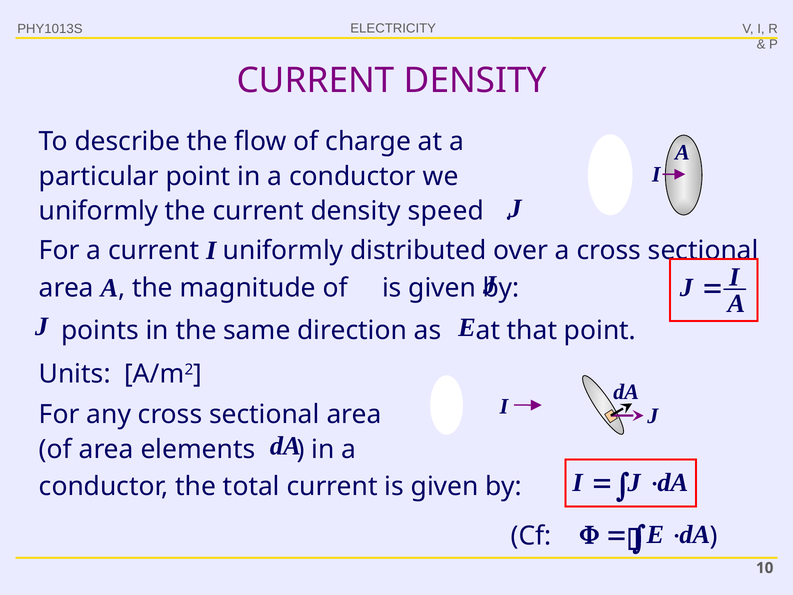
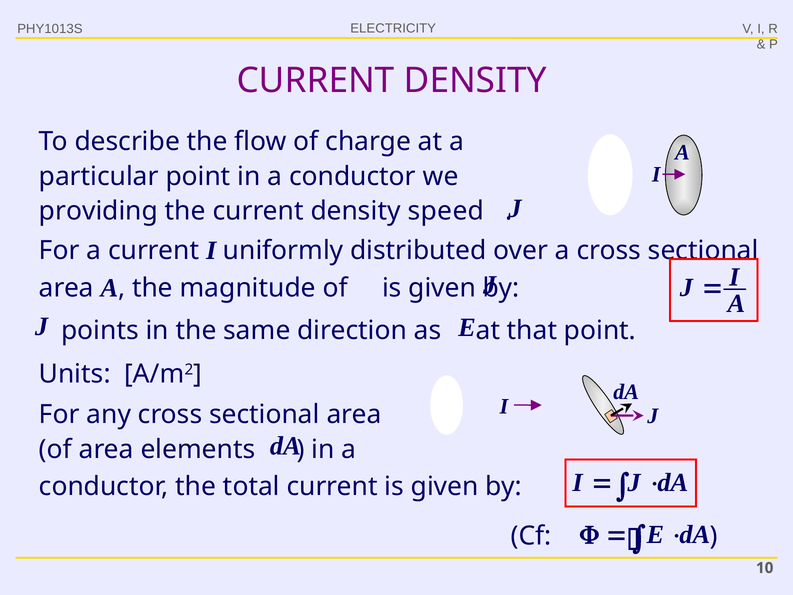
uniformly at (99, 211): uniformly -> providing
